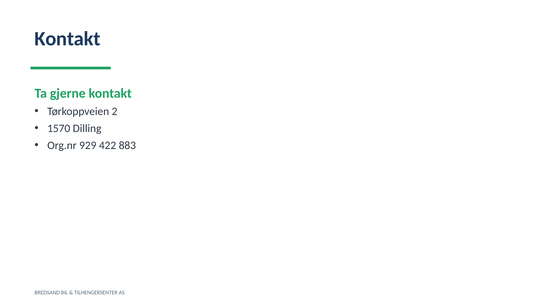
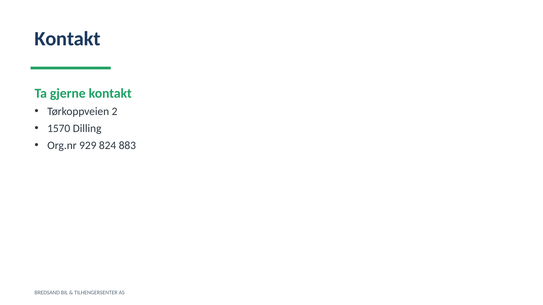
422: 422 -> 824
